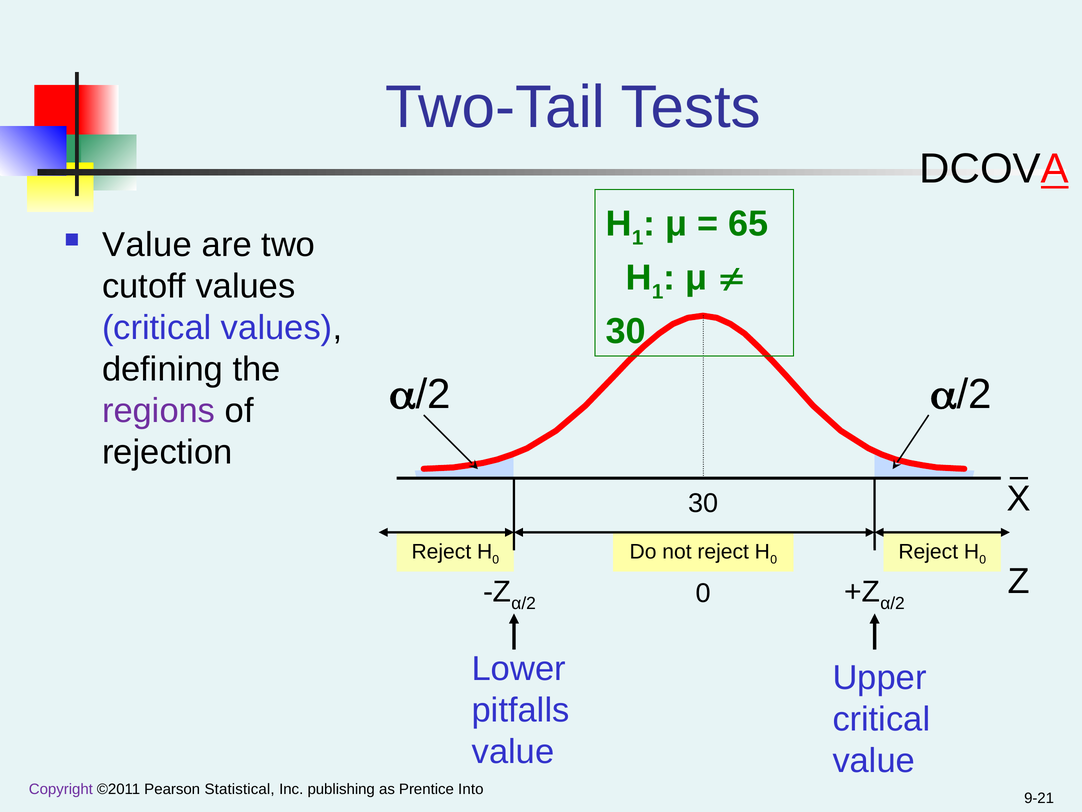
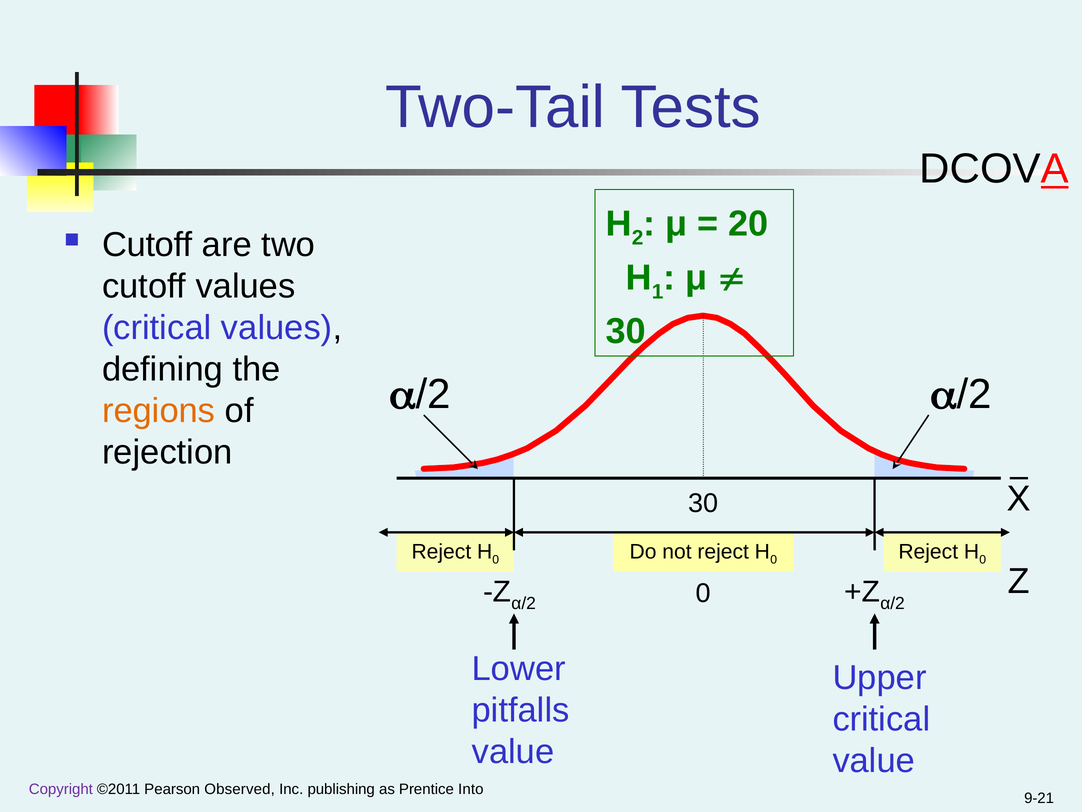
1 at (638, 238): 1 -> 2
65: 65 -> 20
Value at (147, 245): Value -> Cutoff
regions colour: purple -> orange
Statistical: Statistical -> Observed
